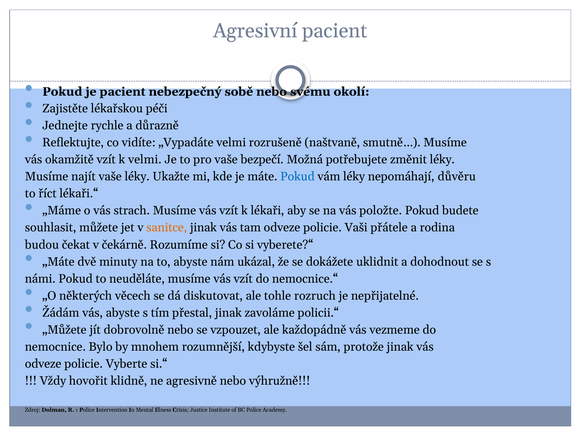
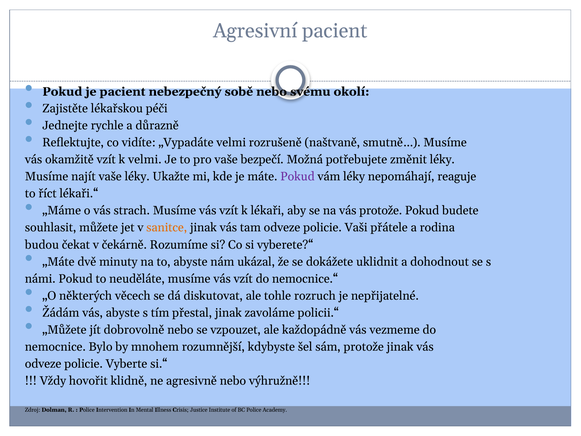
Pokud at (297, 177) colour: blue -> purple
důvěru: důvěru -> reaguje
vás položte: položte -> protože
